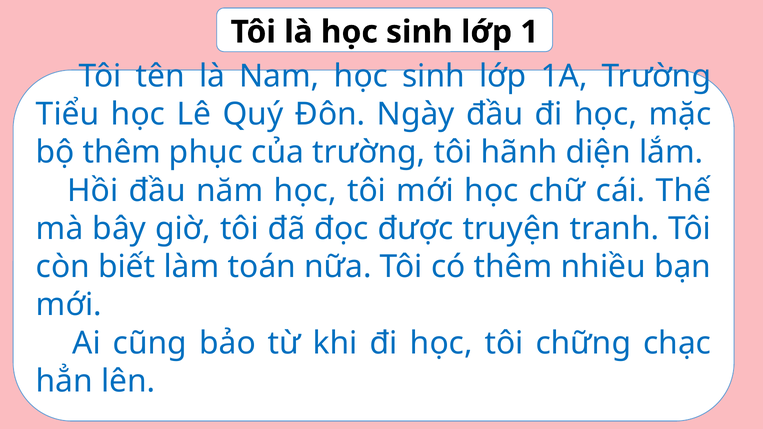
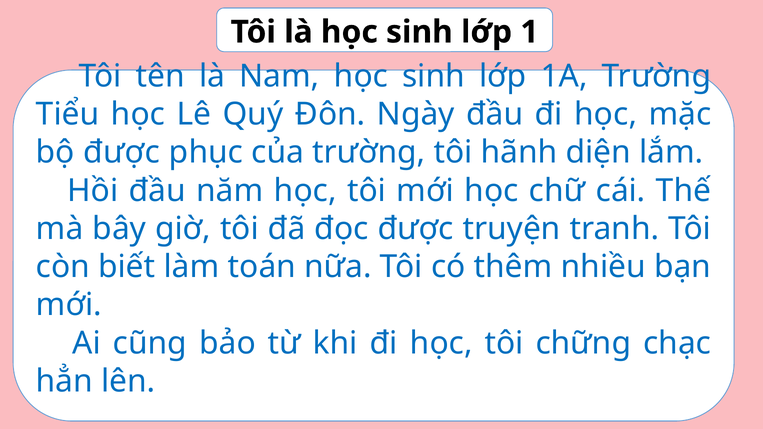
bộ thêm: thêm -> được
